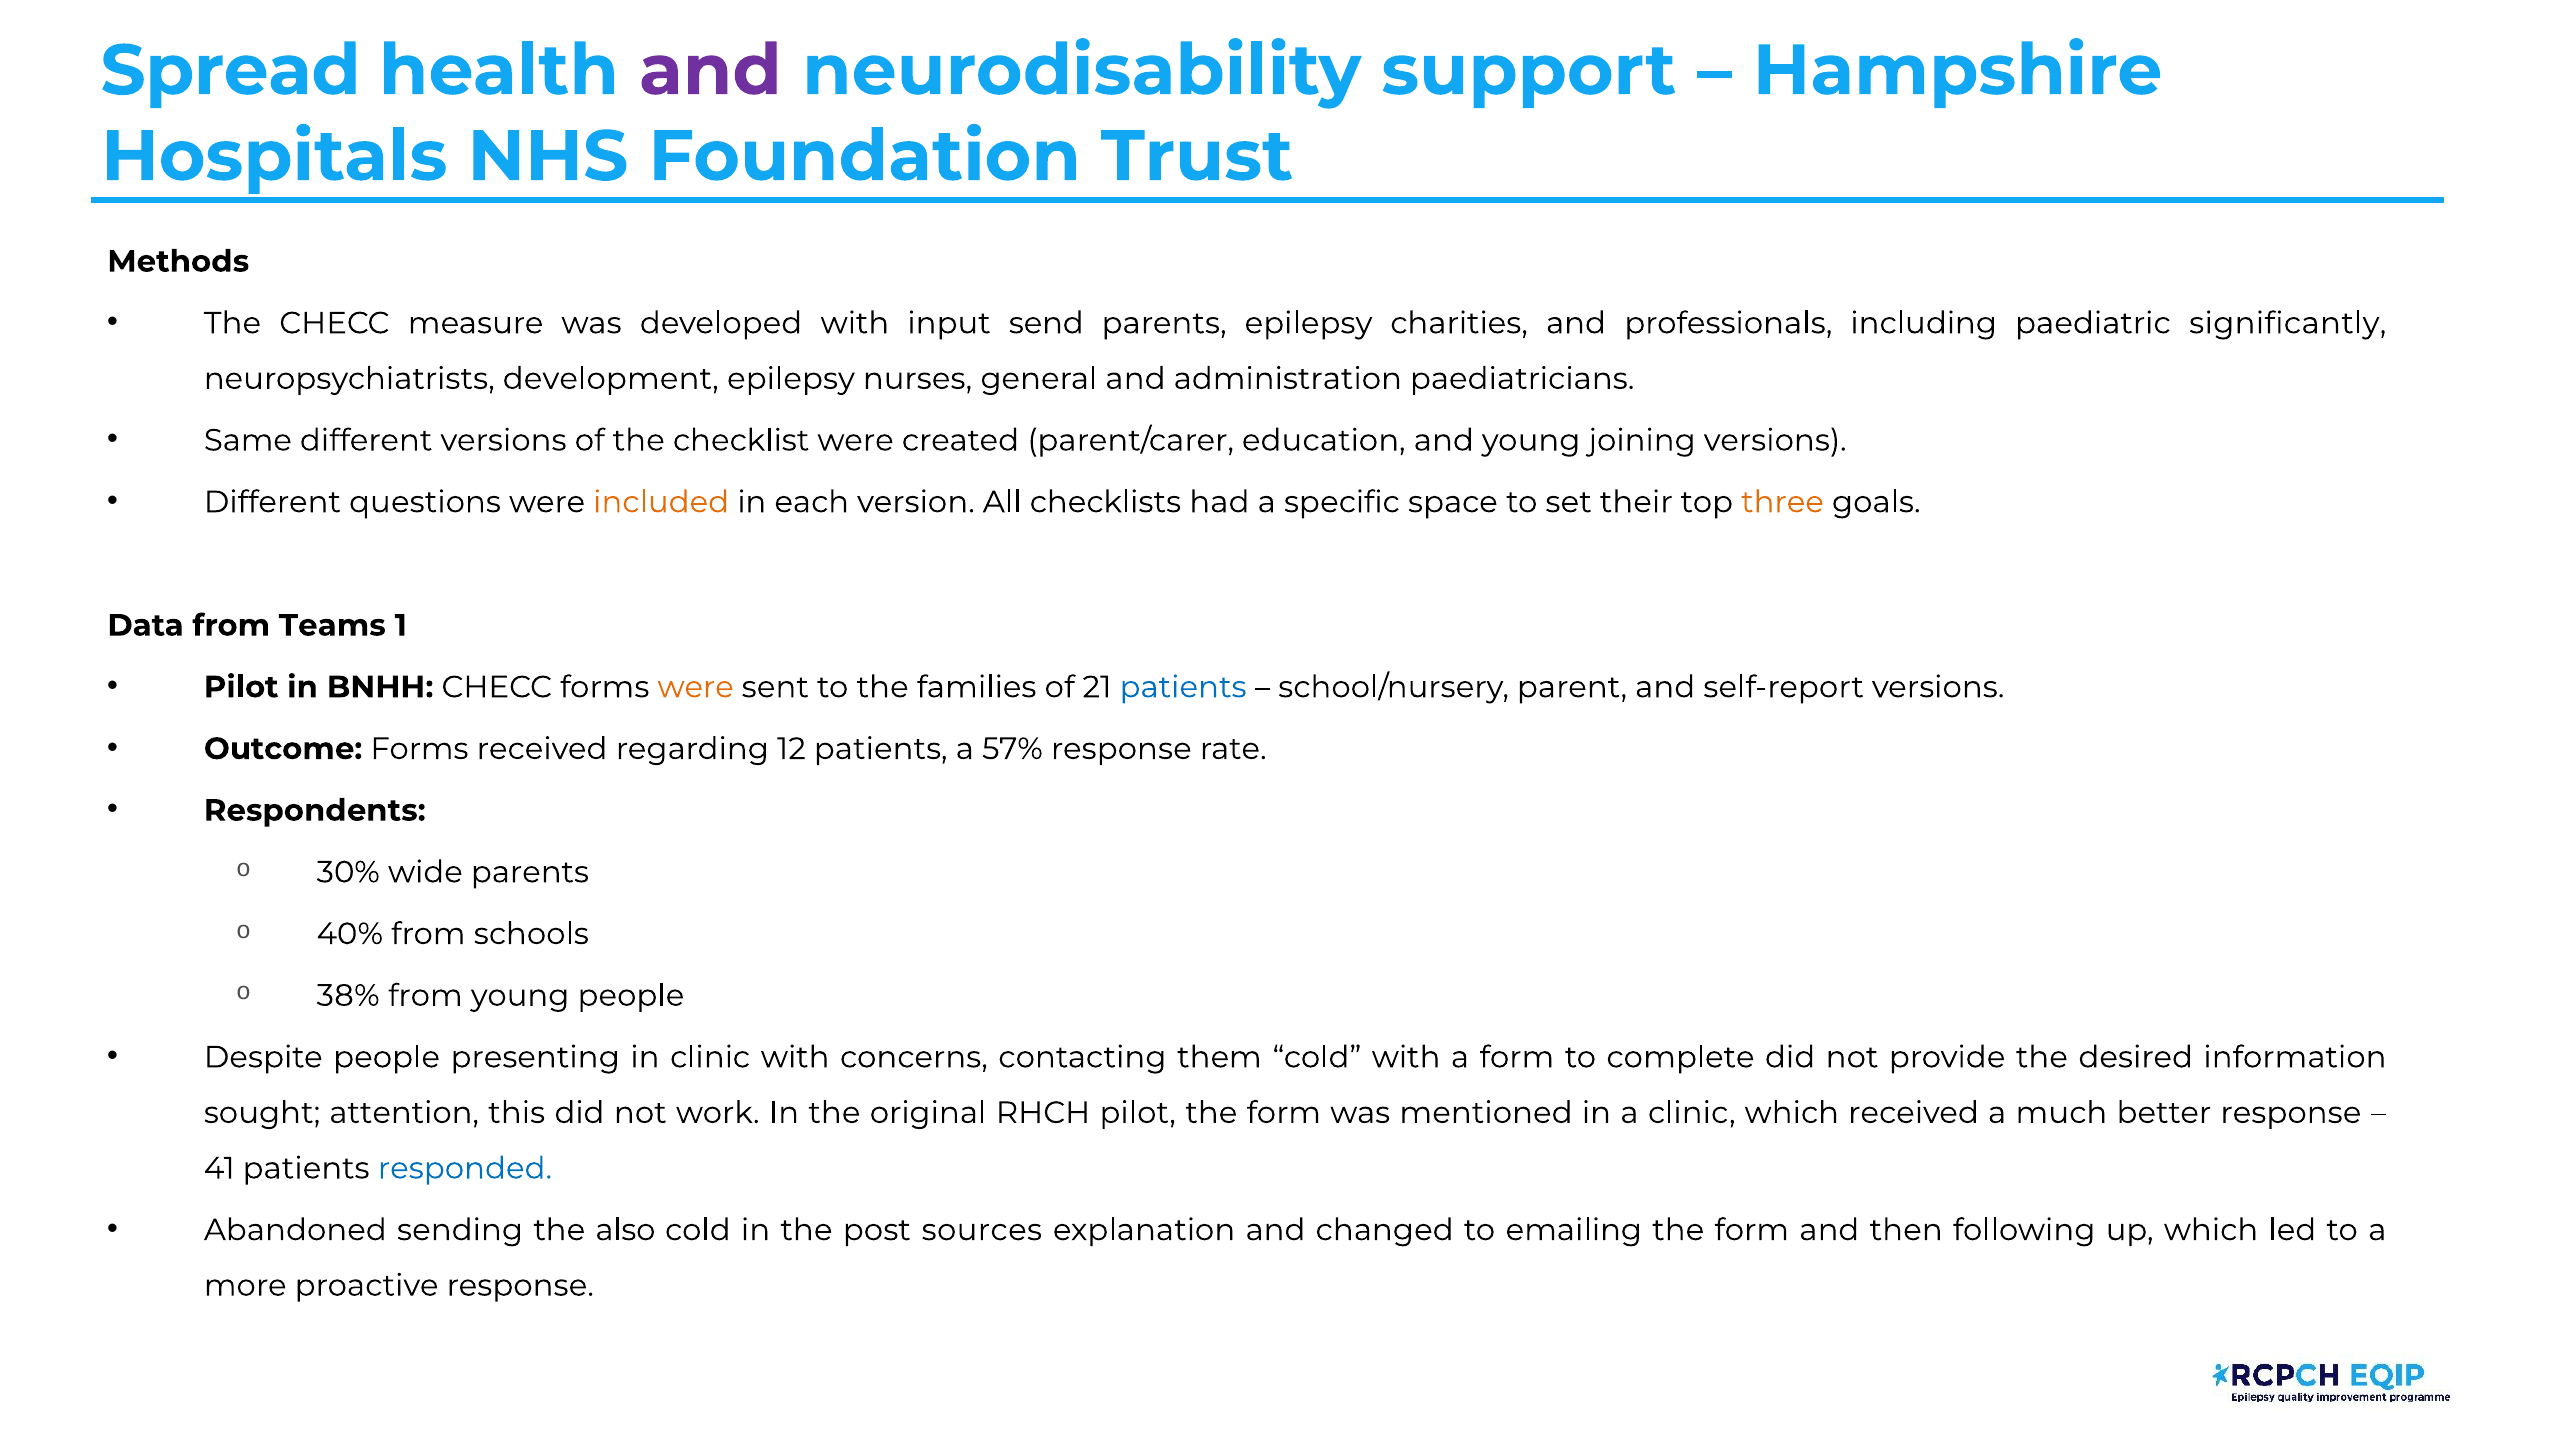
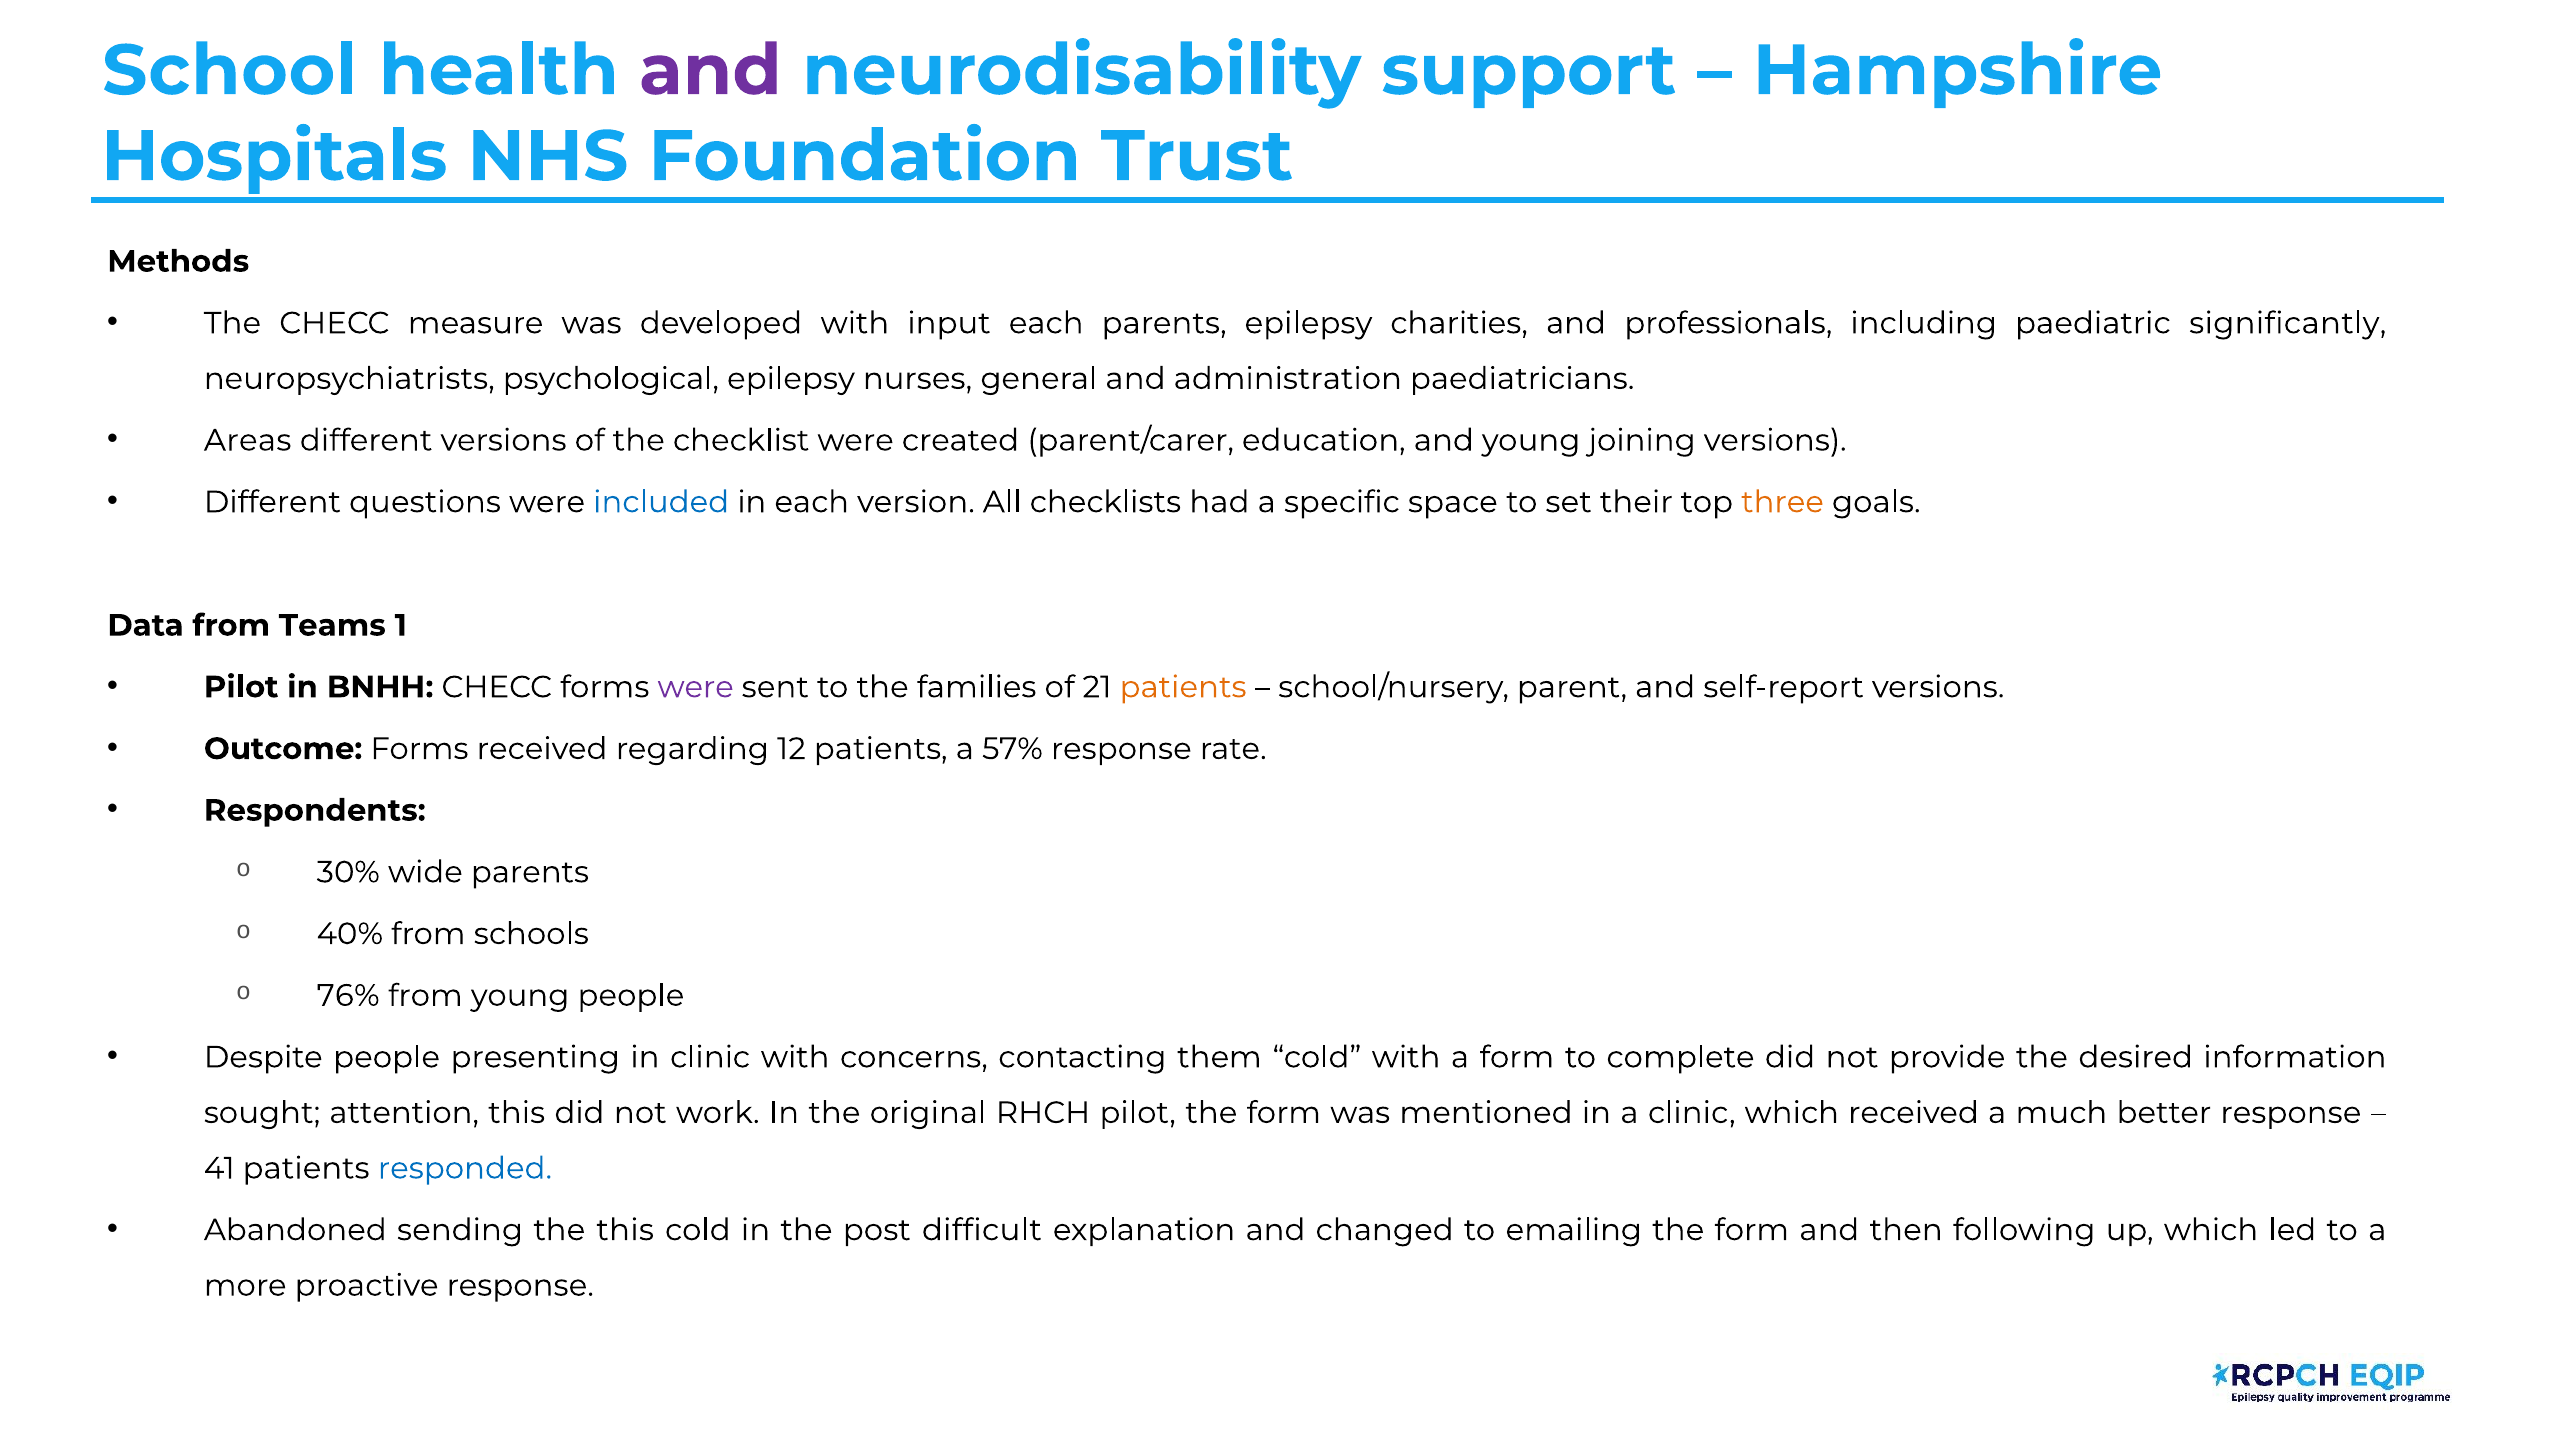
Spread: Spread -> School
input send: send -> each
development: development -> psychological
Same: Same -> Areas
included colour: orange -> blue
were at (696, 687) colour: orange -> purple
patients at (1183, 687) colour: blue -> orange
38%: 38% -> 76%
the also: also -> this
sources: sources -> difficult
